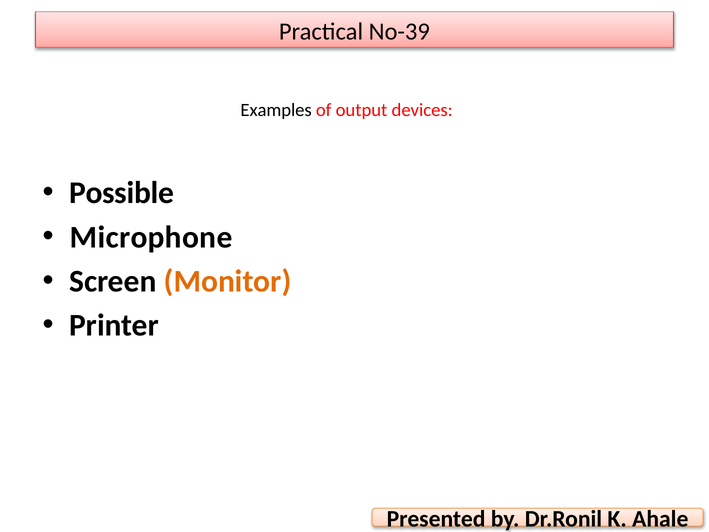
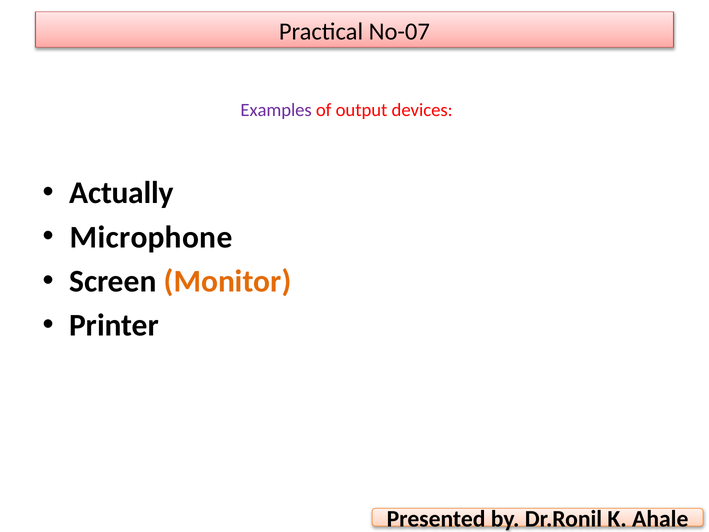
No-39: No-39 -> No-07
Examples colour: black -> purple
Possible: Possible -> Actually
